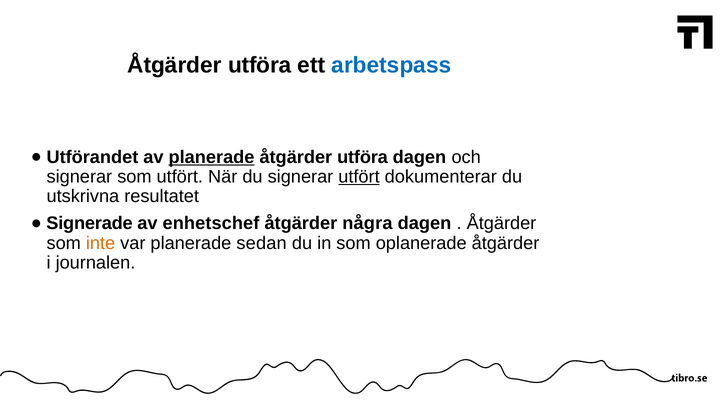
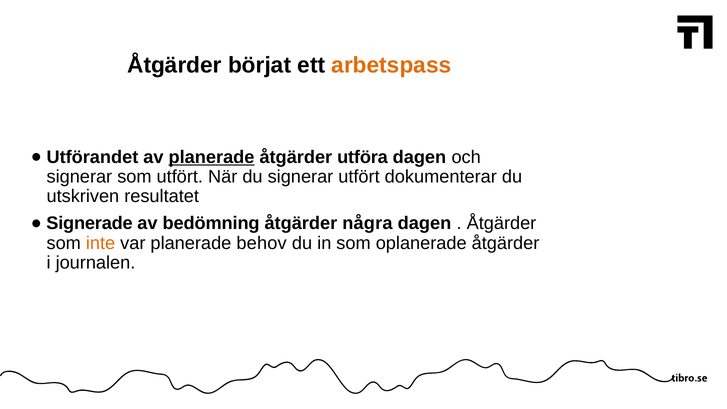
utföra at (260, 65): utföra -> börjat
arbetspass colour: blue -> orange
utfört at (359, 177) underline: present -> none
utskrivna: utskrivna -> utskriven
enhetschef: enhetschef -> bedömning
sedan: sedan -> behov
